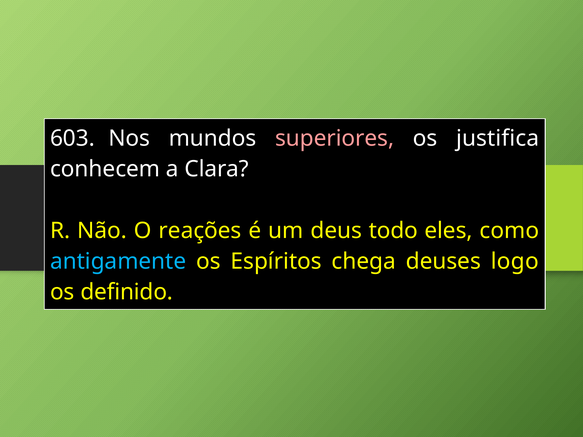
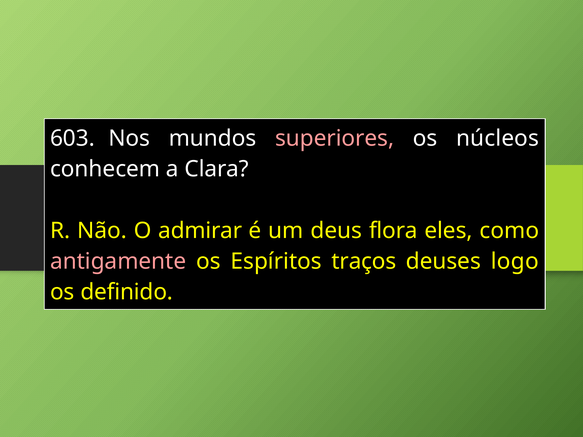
justifica: justifica -> núcleos
reações: reações -> admirar
todo: todo -> flora
antigamente colour: light blue -> pink
chega: chega -> traços
